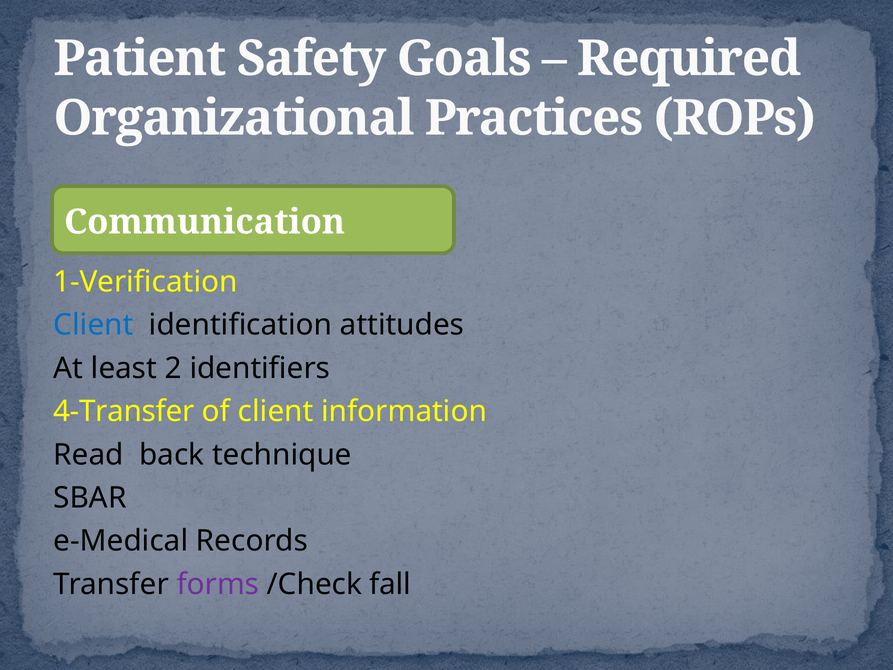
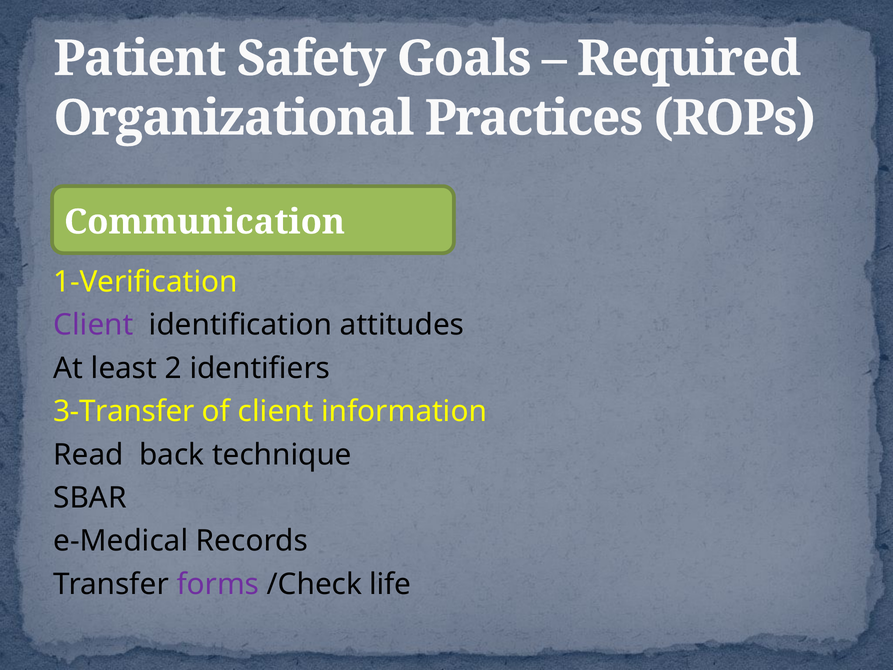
Client at (93, 325) colour: blue -> purple
4-Transfer: 4-Transfer -> 3-Transfer
fall: fall -> life
